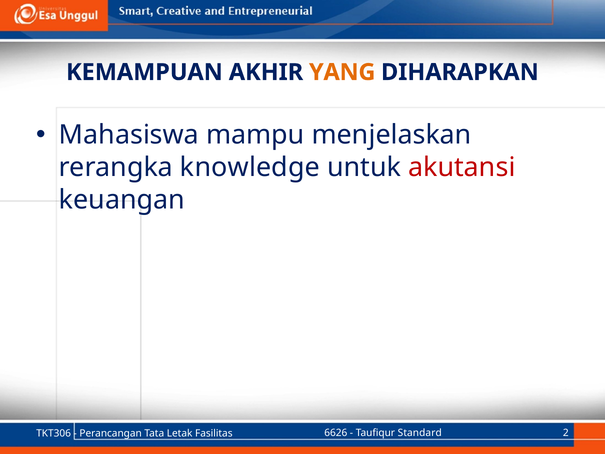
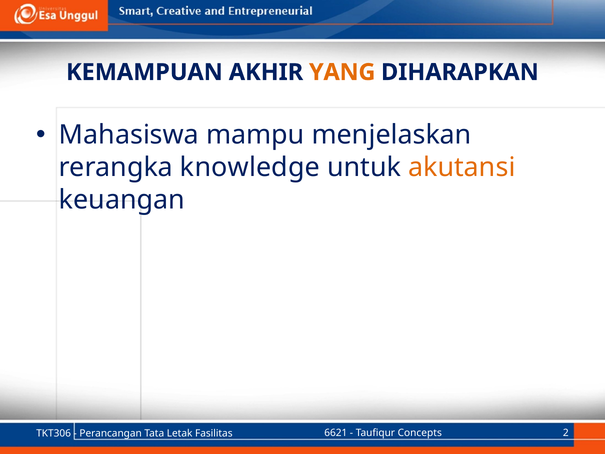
akutansi colour: red -> orange
6626: 6626 -> 6621
Standard: Standard -> Concepts
